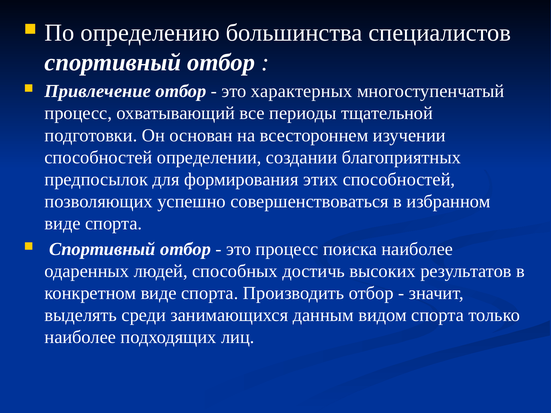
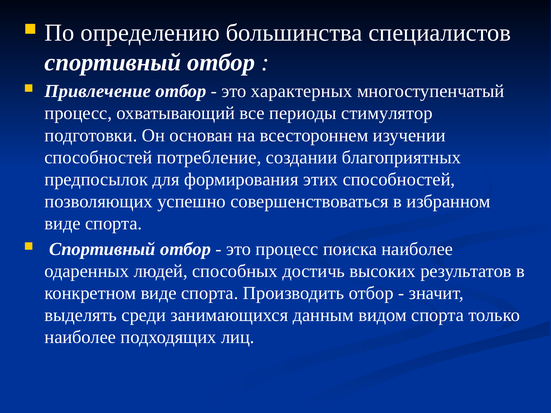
тщательной: тщательной -> стимулятор
определении: определении -> потребление
